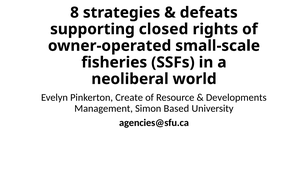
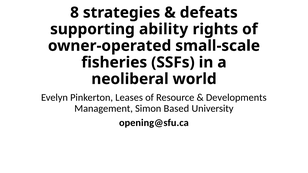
closed: closed -> ability
Create: Create -> Leases
agencies@sfu.ca: agencies@sfu.ca -> opening@sfu.ca
